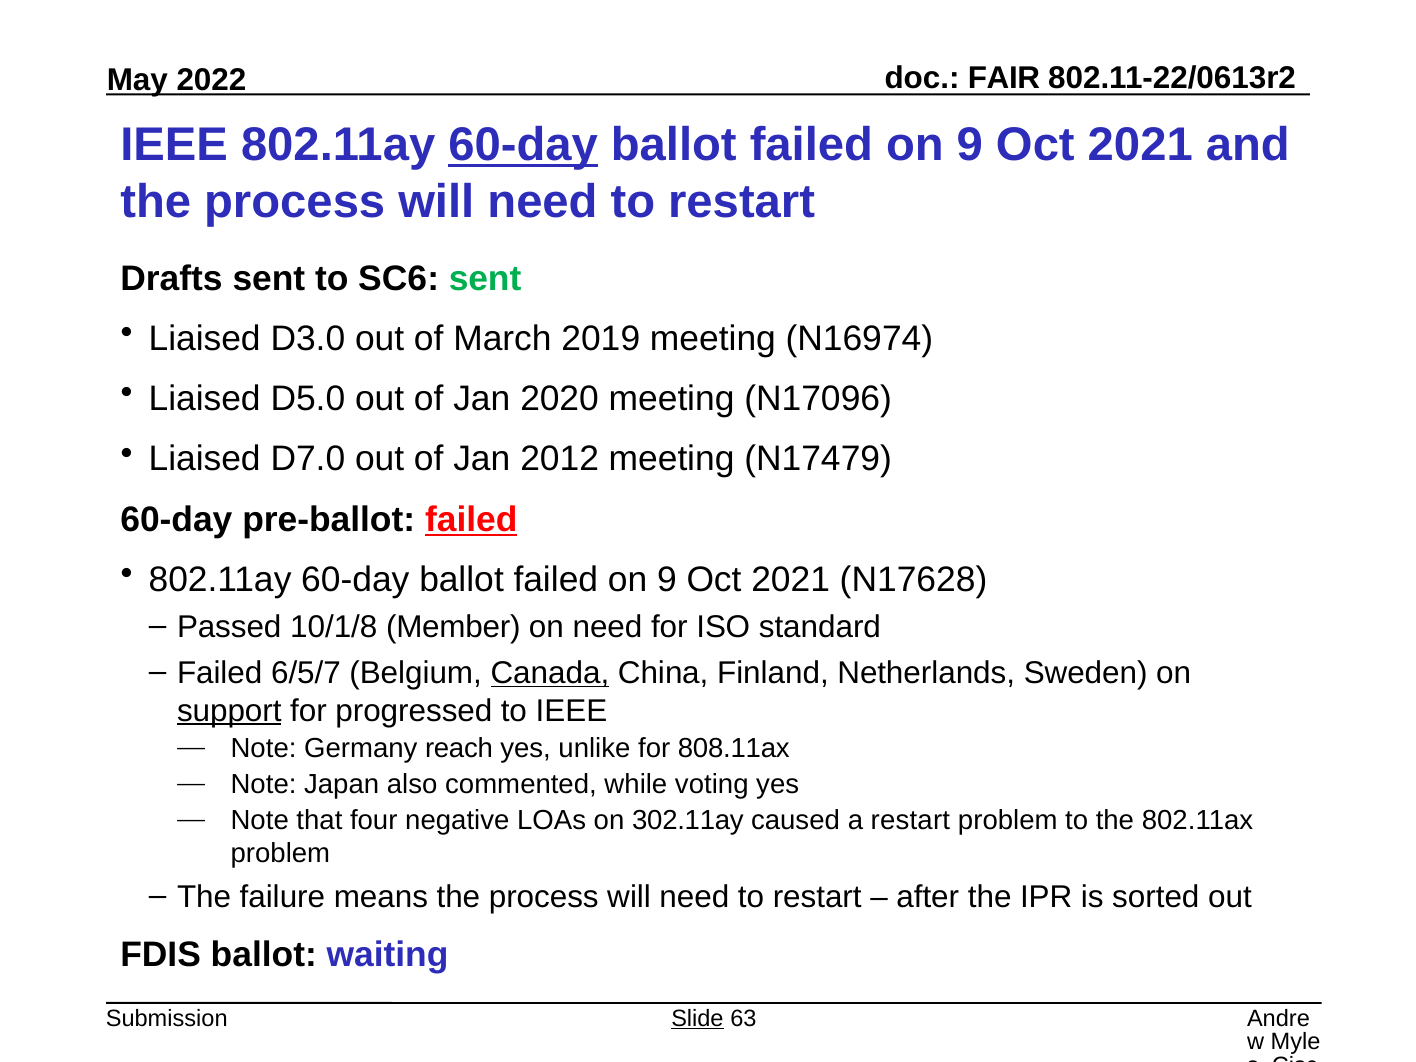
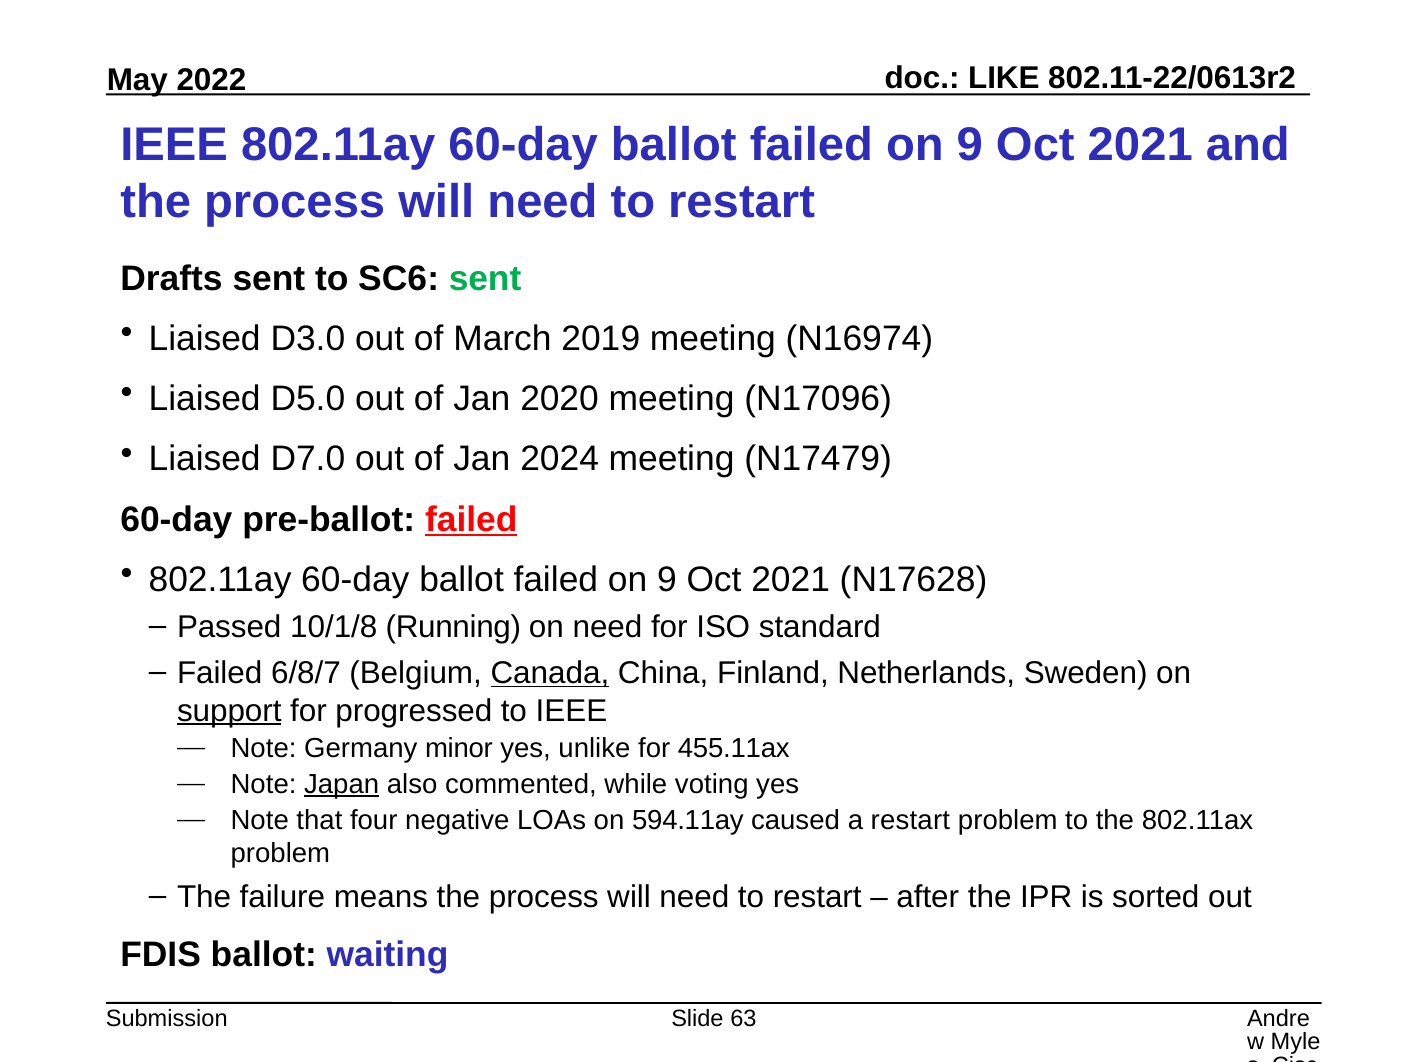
FAIR: FAIR -> LIKE
60-day at (523, 145) underline: present -> none
2012: 2012 -> 2024
Member: Member -> Running
6/5/7: 6/5/7 -> 6/8/7
reach: reach -> minor
808.11ax: 808.11ax -> 455.11ax
Japan underline: none -> present
302.11ay: 302.11ay -> 594.11ay
Slide underline: present -> none
